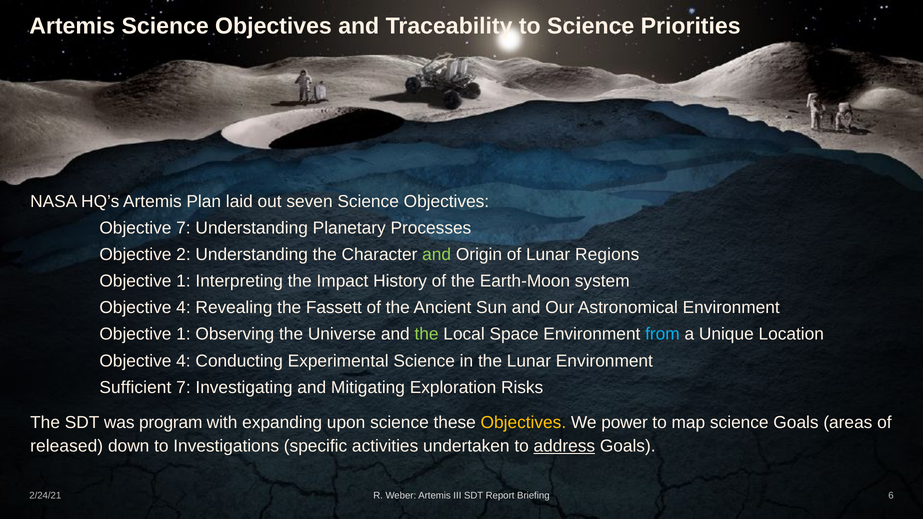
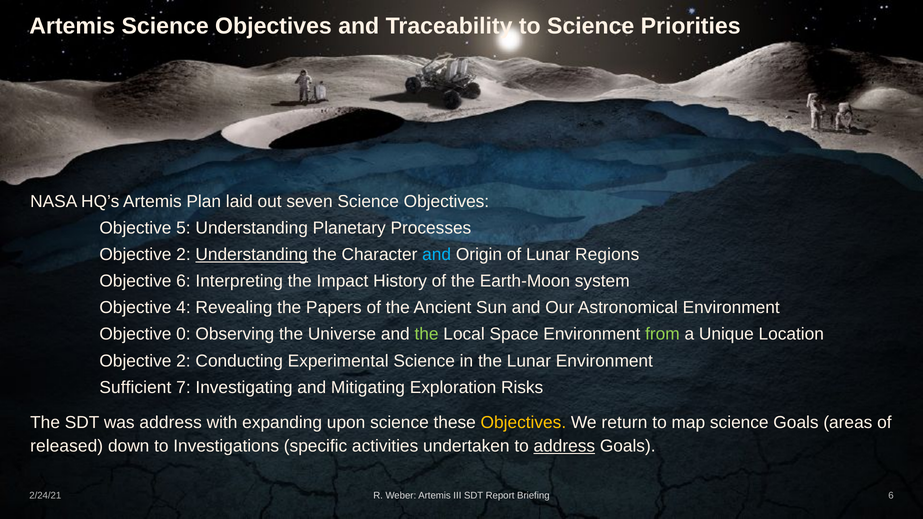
Objective 7: 7 -> 5
Understanding at (252, 255) underline: none -> present
and at (437, 255) colour: light green -> light blue
1 at (183, 281): 1 -> 6
Fassett: Fassett -> Papers
1 at (183, 334): 1 -> 0
from colour: light blue -> light green
4 at (183, 361): 4 -> 2
was program: program -> address
power: power -> return
